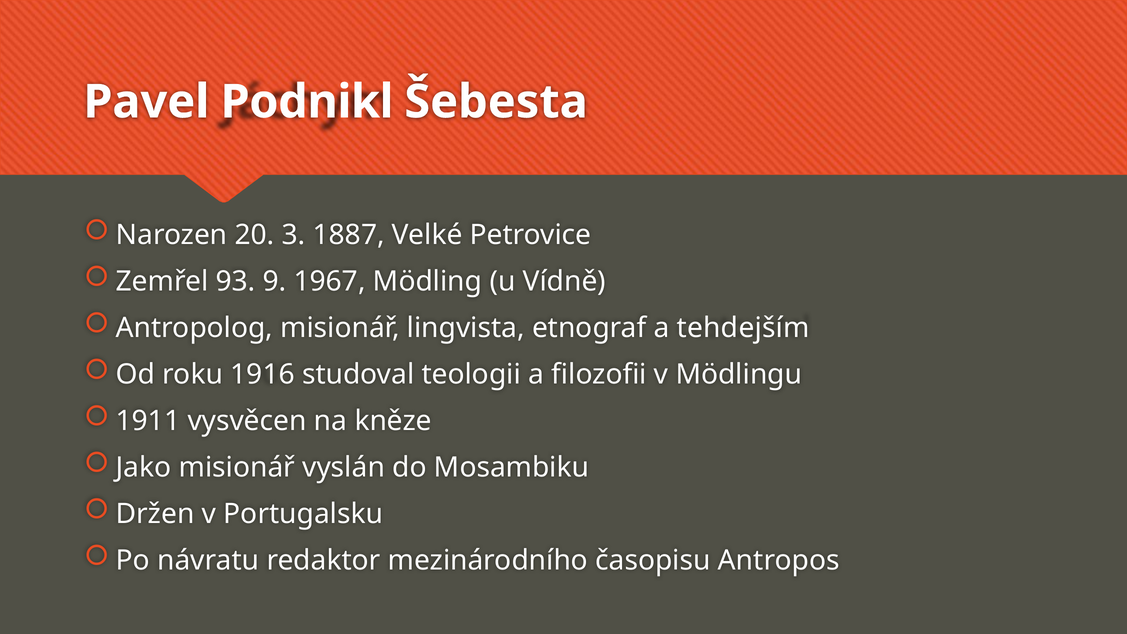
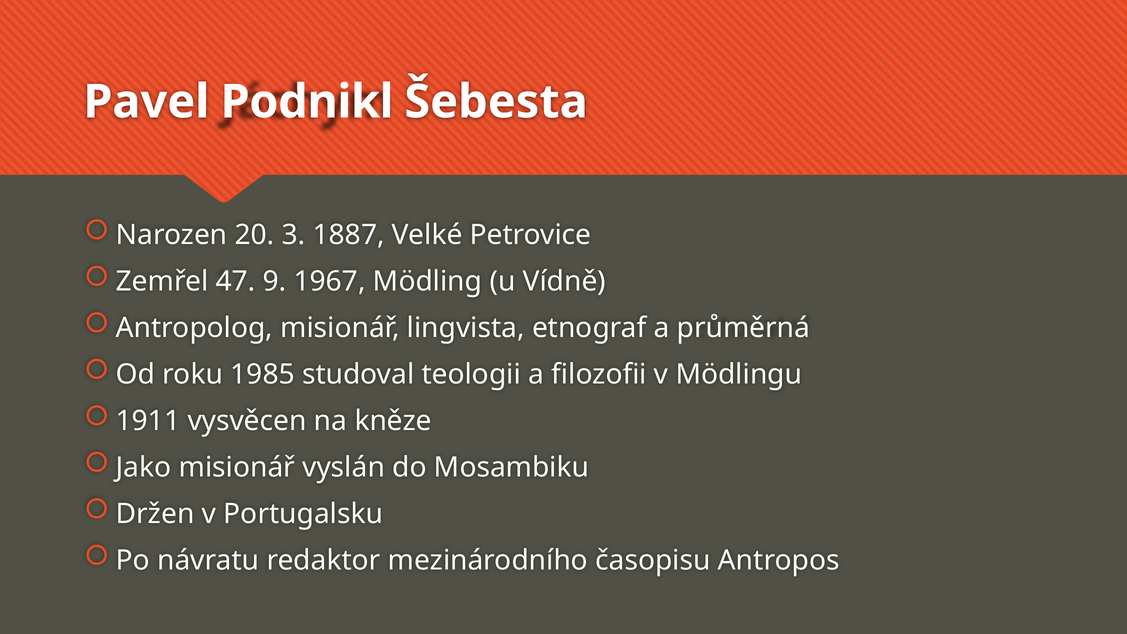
93: 93 -> 47
tehdejším: tehdejším -> průměrná
1916: 1916 -> 1985
